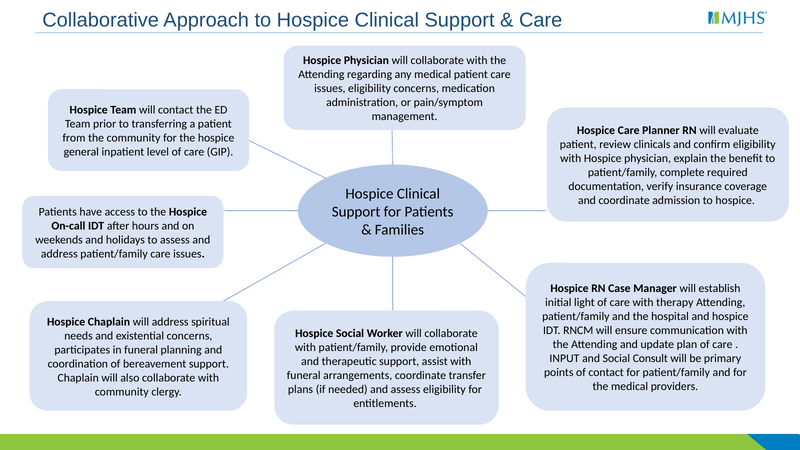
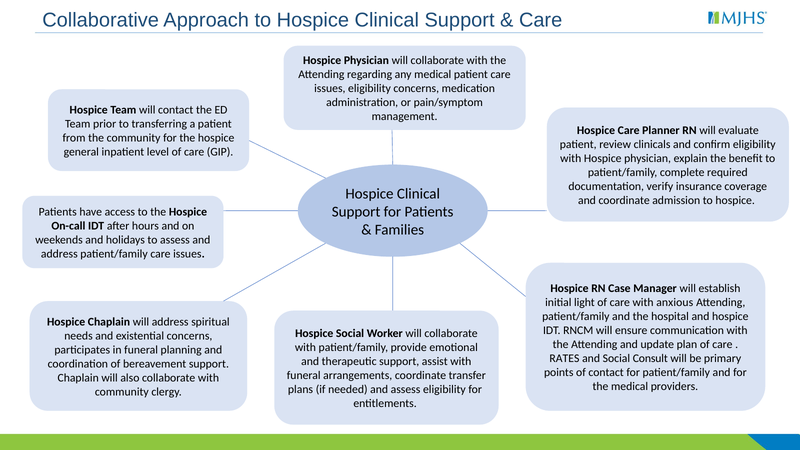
therapy: therapy -> anxious
INPUT: INPUT -> RATES
